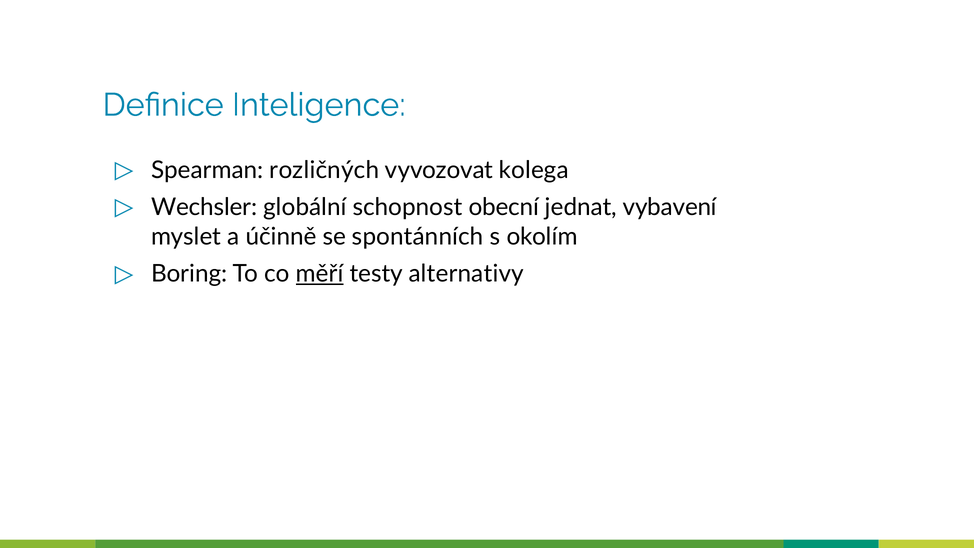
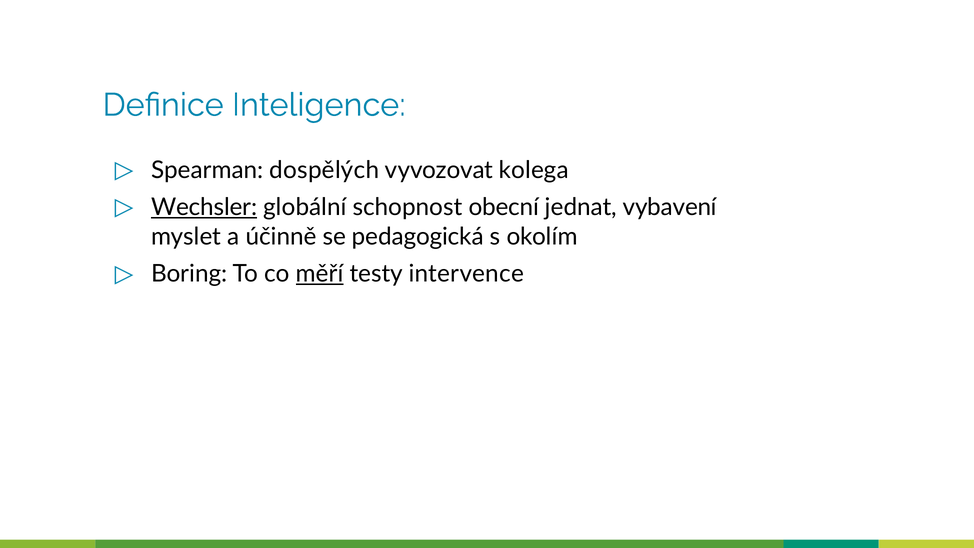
rozličných: rozličných -> dospělých
Wechsler underline: none -> present
spontánních: spontánních -> pedagogická
alternativy: alternativy -> intervence
